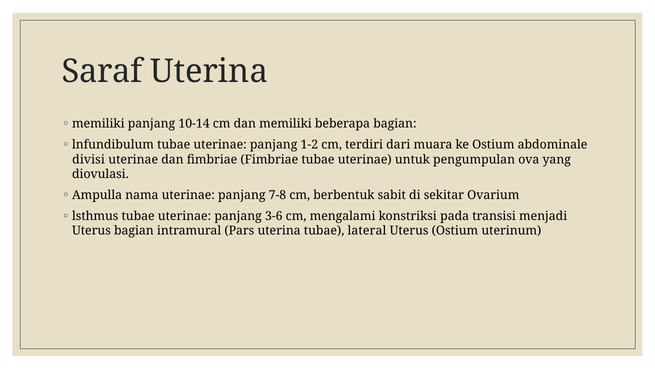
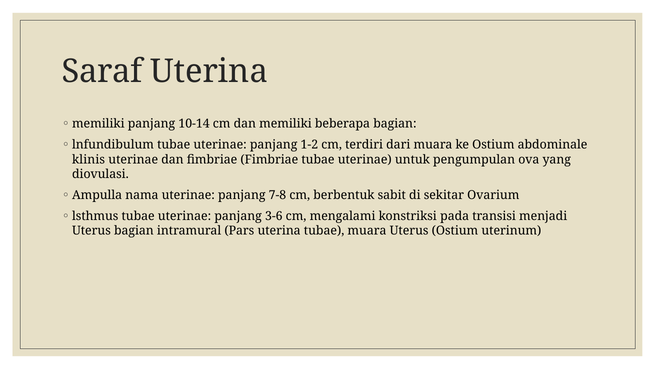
divisi: divisi -> klinis
tubae lateral: lateral -> muara
